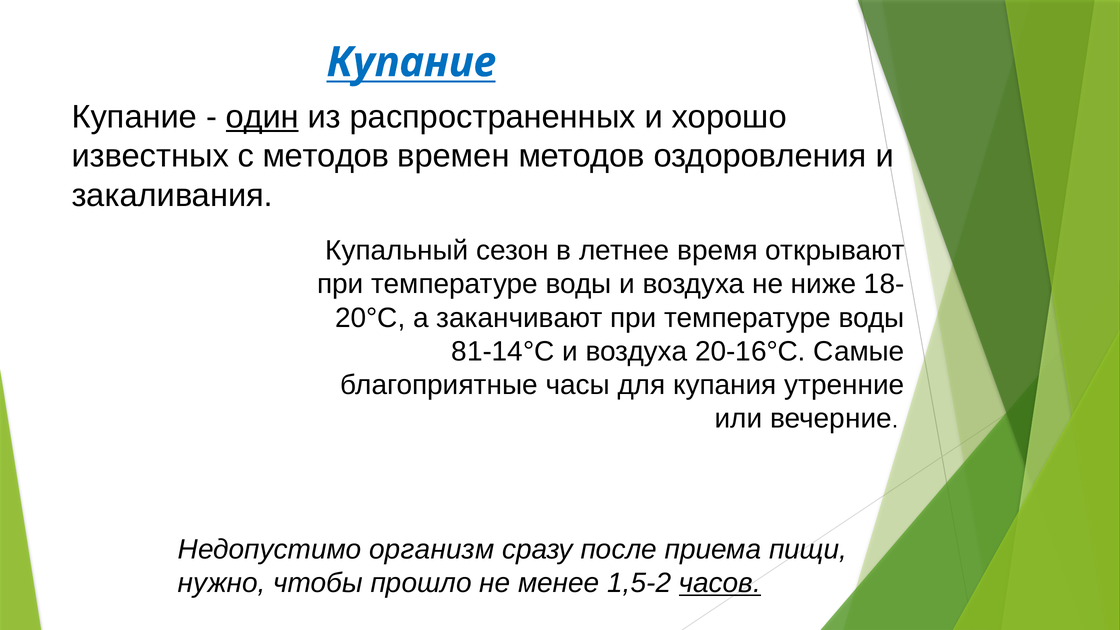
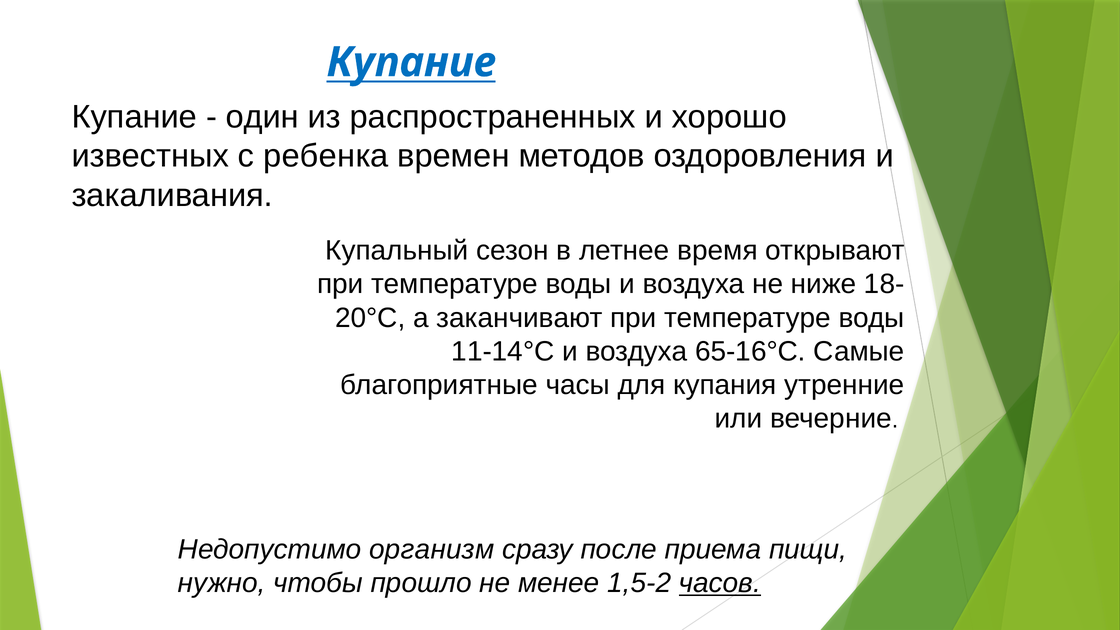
один underline: present -> none
с методов: методов -> ребенка
81-14°С: 81-14°С -> 11-14°С
20-16°С: 20-16°С -> 65-16°С
